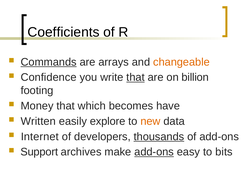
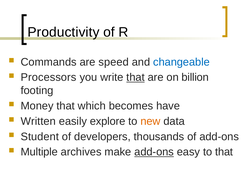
Coefficients: Coefficients -> Productivity
Commands underline: present -> none
arrays: arrays -> speed
changeable colour: orange -> blue
Confidence: Confidence -> Processors
Internet: Internet -> Student
thousands underline: present -> none
Support: Support -> Multiple
to bits: bits -> that
